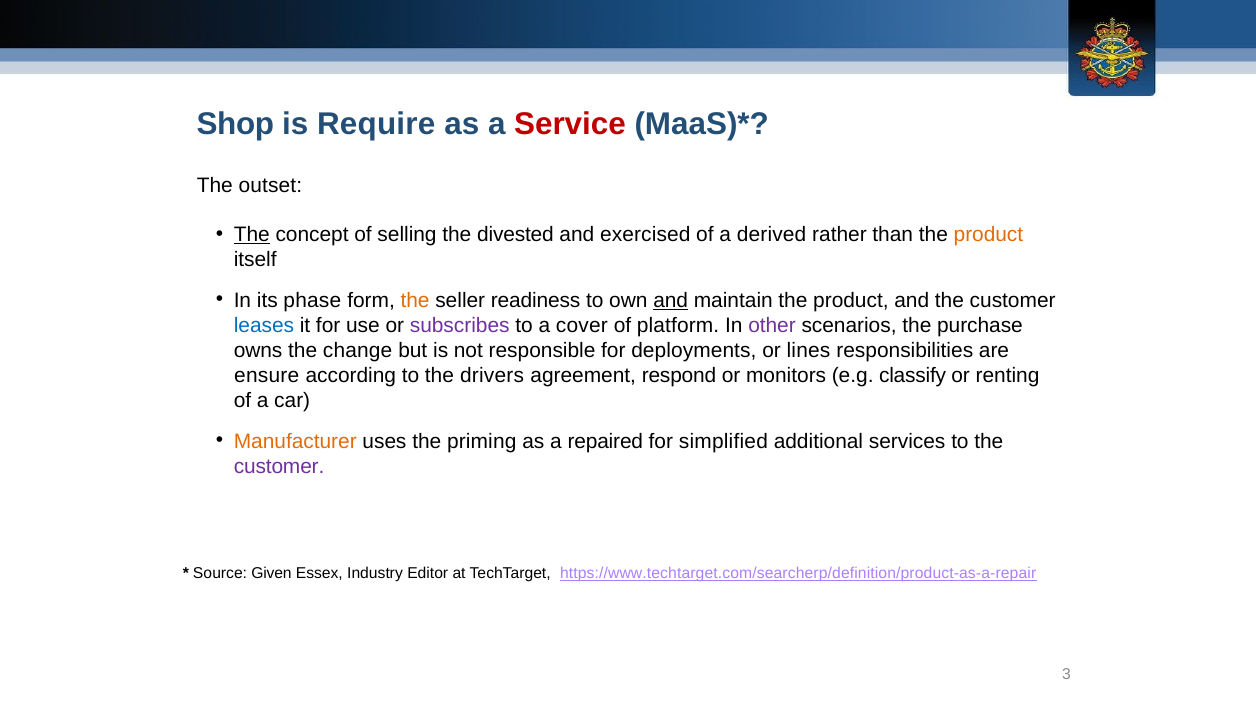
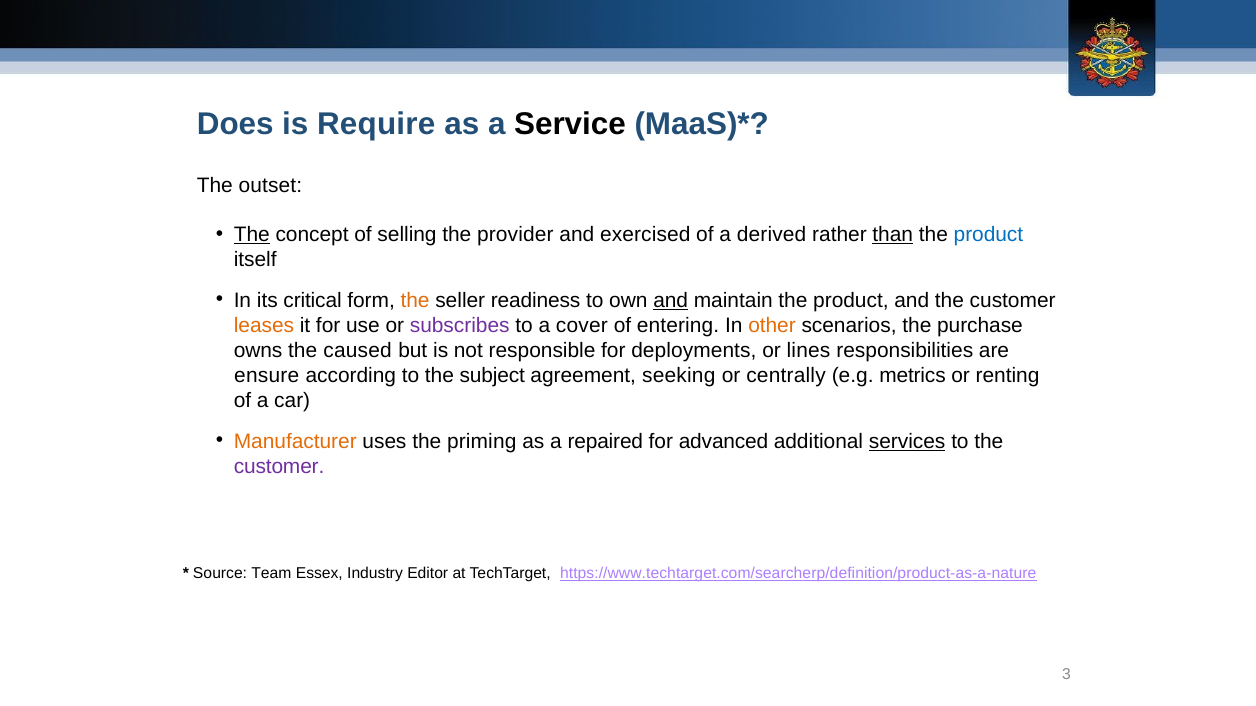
Shop: Shop -> Does
Service colour: red -> black
divested: divested -> provider
than underline: none -> present
product at (988, 234) colour: orange -> blue
phase: phase -> critical
leases colour: blue -> orange
platform: platform -> entering
other colour: purple -> orange
change: change -> caused
drivers: drivers -> subject
respond: respond -> seeking
monitors: monitors -> centrally
classify: classify -> metrics
simplified: simplified -> advanced
services underline: none -> present
Given: Given -> Team
https://www.techtarget.com/searcherp/definition/product-as-a-repair: https://www.techtarget.com/searcherp/definition/product-as-a-repair -> https://www.techtarget.com/searcherp/definition/product-as-a-nature
